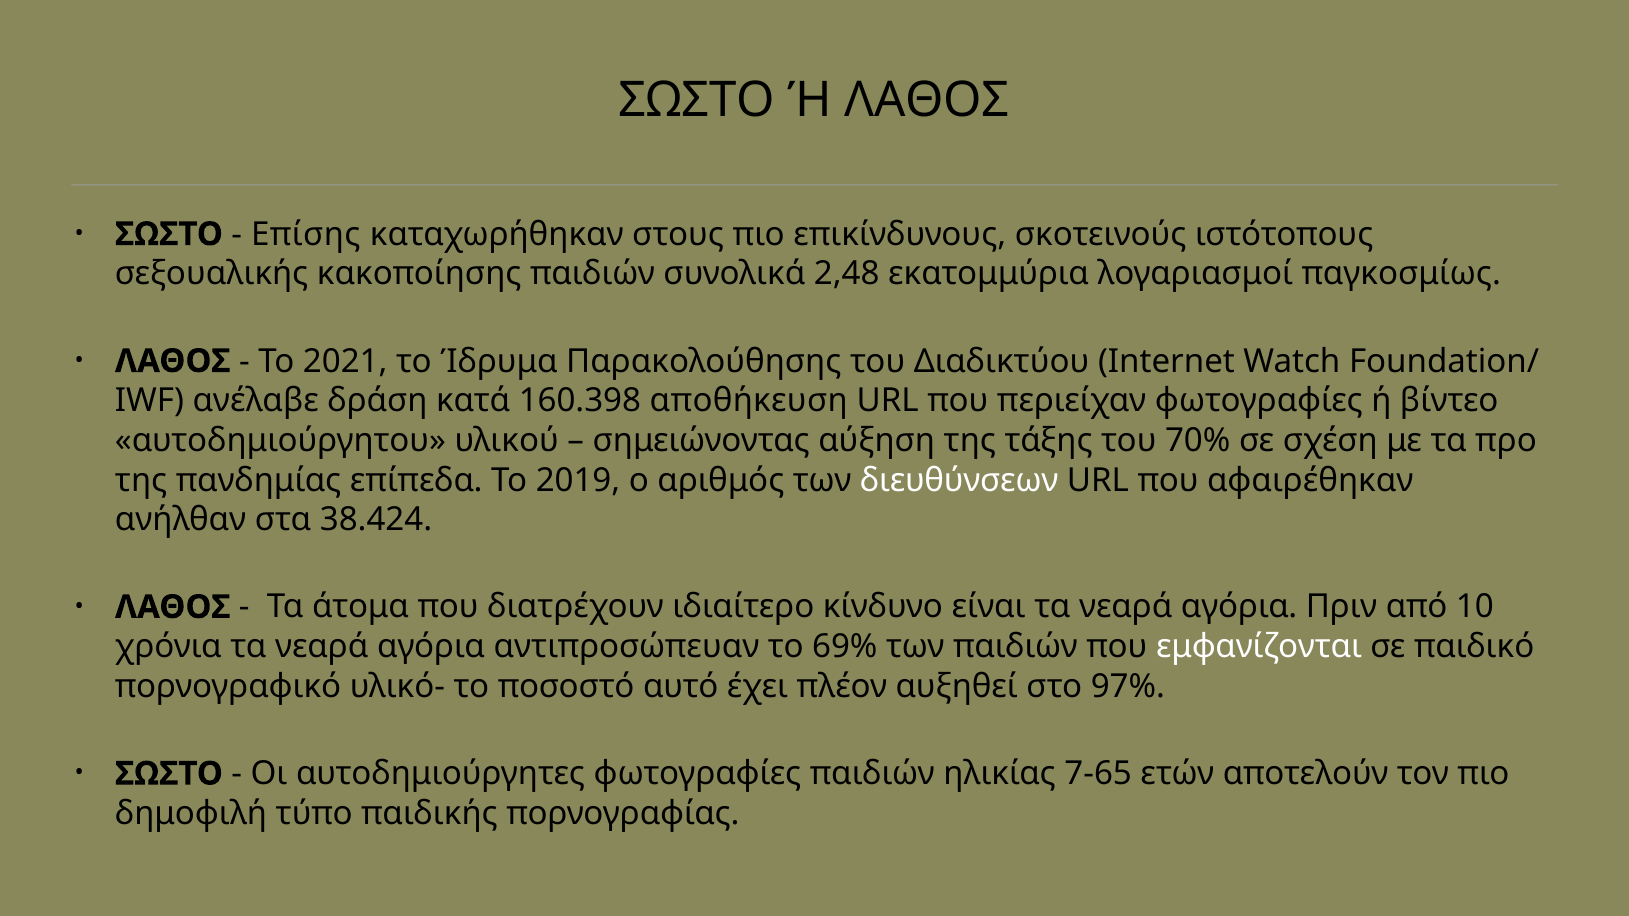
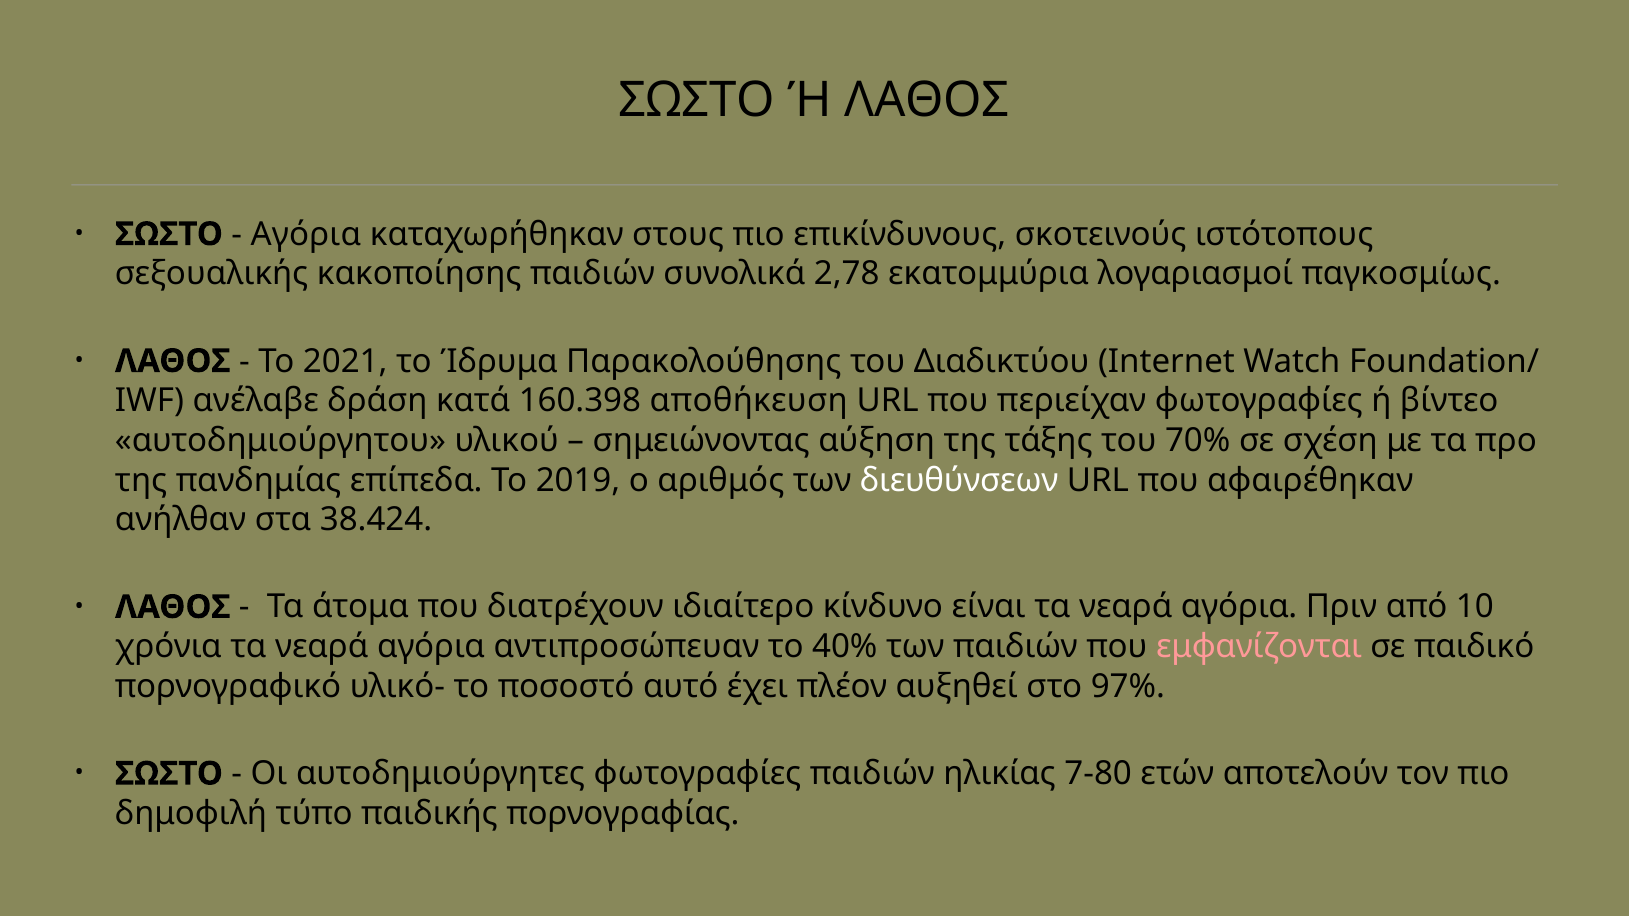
Επίσης at (306, 234): Επίσης -> Αγόρια
2,48: 2,48 -> 2,78
69%: 69% -> 40%
εμφανίζονται colour: white -> pink
7-65: 7-65 -> 7-80
